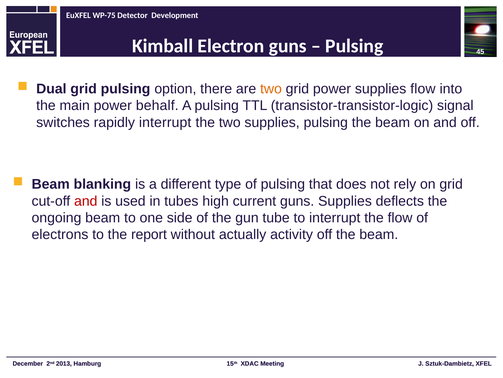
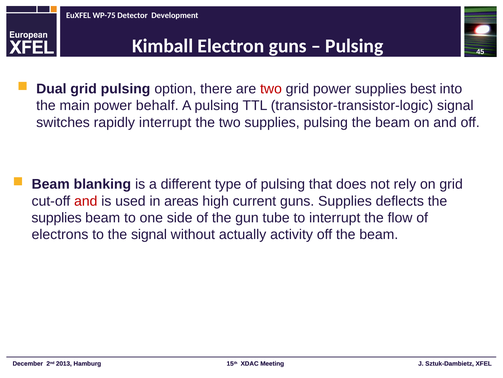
two at (271, 89) colour: orange -> red
supplies flow: flow -> best
tubes: tubes -> areas
ongoing at (57, 217): ongoing -> supplies
the report: report -> signal
